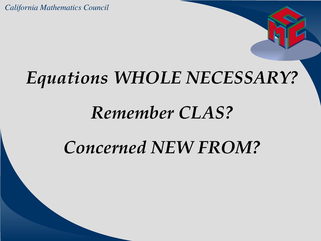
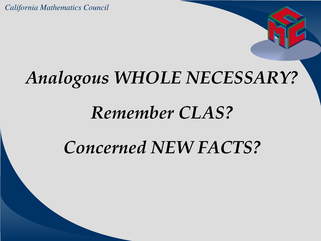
Equations: Equations -> Analogous
FROM: FROM -> FACTS
